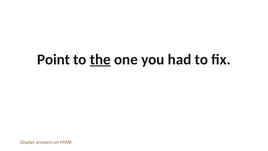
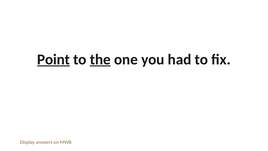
Point underline: none -> present
